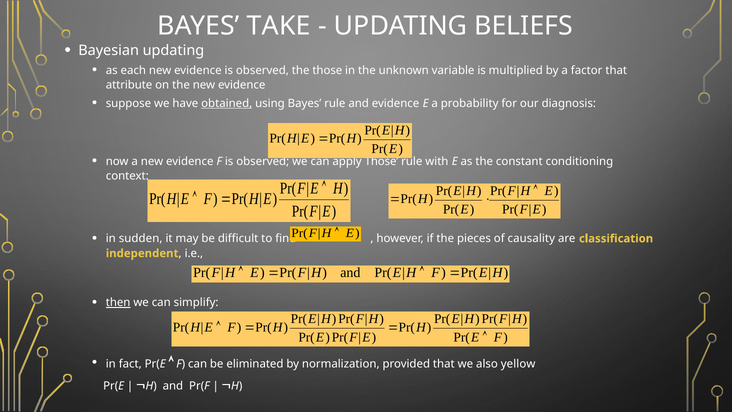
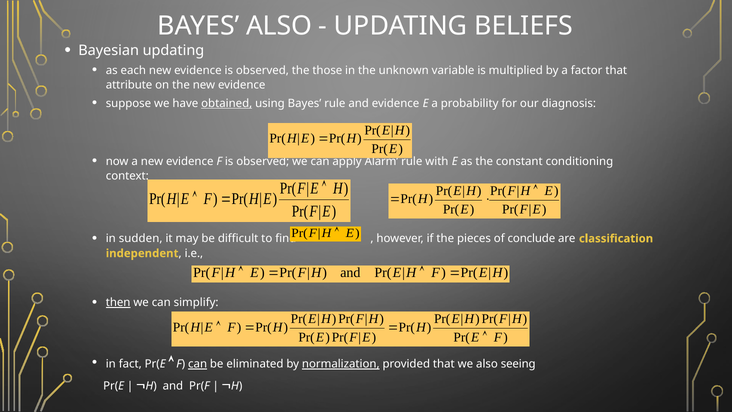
BAYES TAKE: TAKE -> ALSO
apply Those: Those -> Alarm
causality: causality -> conclude
can at (198, 364) underline: none -> present
normalization underline: none -> present
yellow: yellow -> seeing
